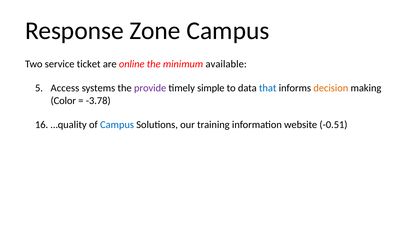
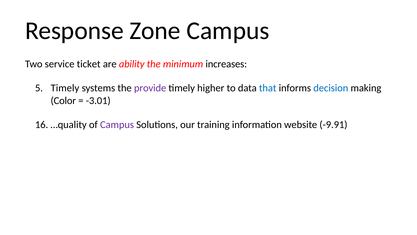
online: online -> ability
available: available -> increases
Access at (65, 88): Access -> Timely
simple: simple -> higher
decision colour: orange -> blue
-3.78: -3.78 -> -3.01
Campus at (117, 125) colour: blue -> purple
-0.51: -0.51 -> -9.91
